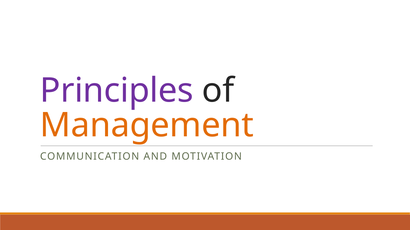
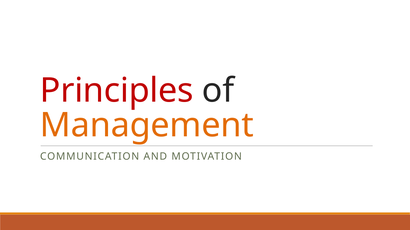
Principles colour: purple -> red
